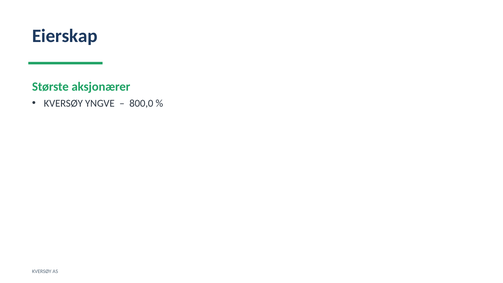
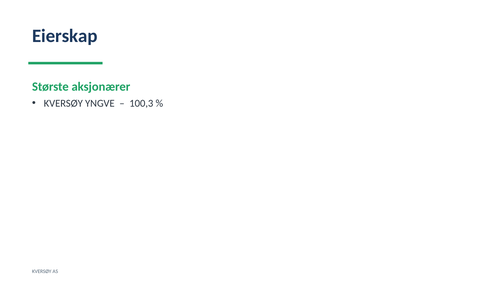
800,0: 800,0 -> 100,3
